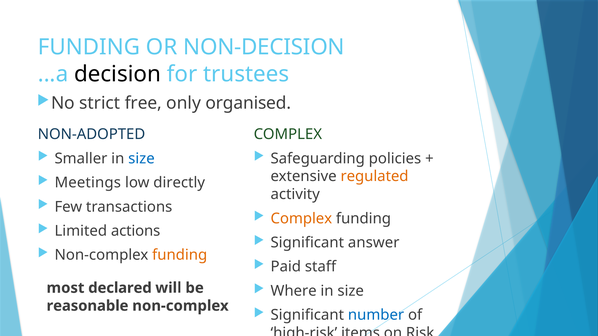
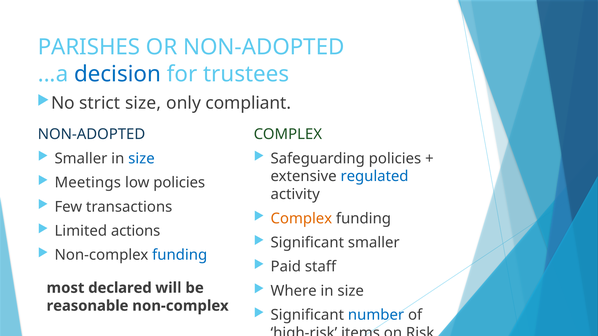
FUNDING at (89, 47): FUNDING -> PARISHES
OR NON-DECISION: NON-DECISION -> NON-ADOPTED
decision colour: black -> blue
strict free: free -> size
organised: organised -> compliant
regulated colour: orange -> blue
low directly: directly -> policies
Significant answer: answer -> smaller
funding at (180, 255) colour: orange -> blue
